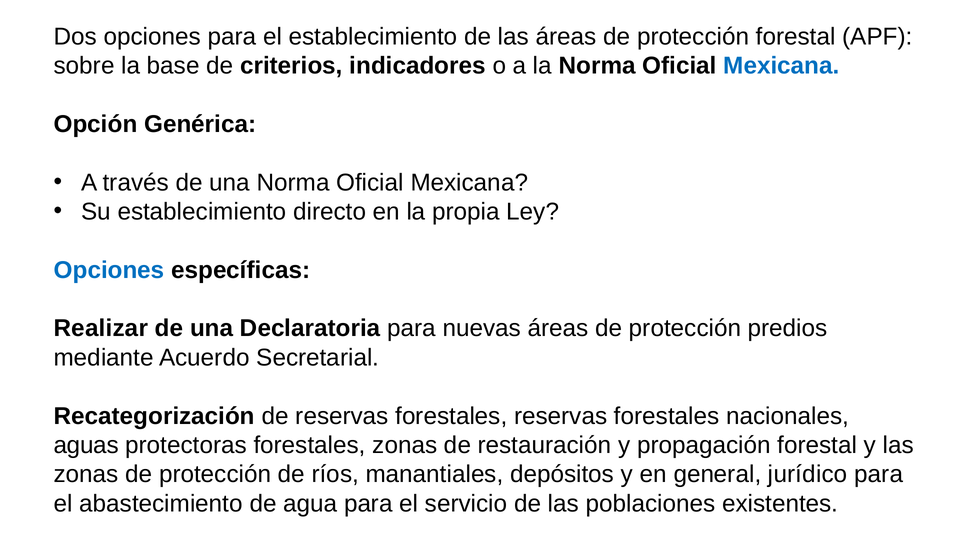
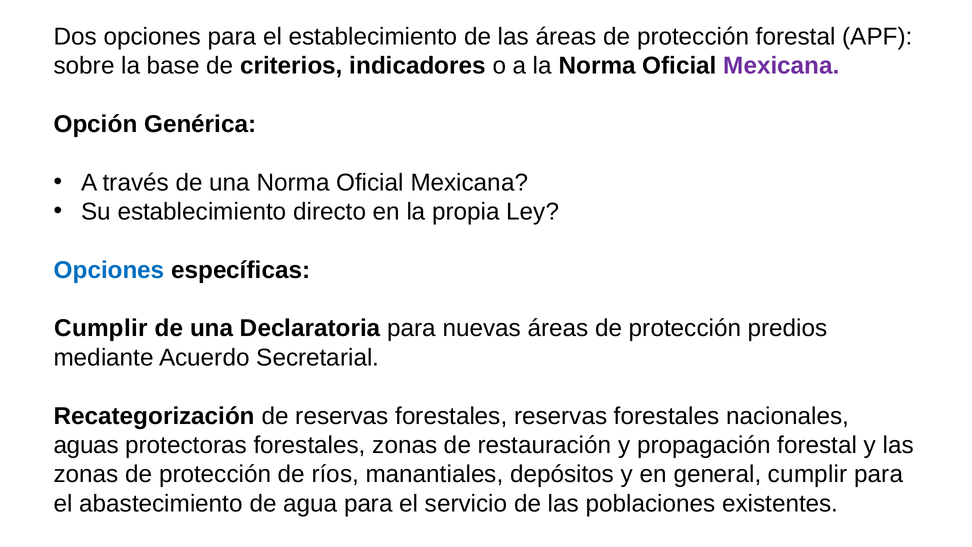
Mexicana at (781, 66) colour: blue -> purple
Realizar at (101, 328): Realizar -> Cumplir
general jurídico: jurídico -> cumplir
